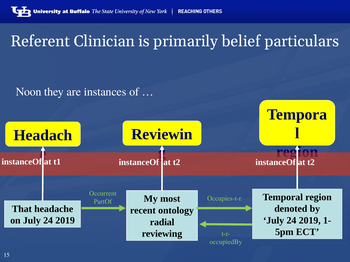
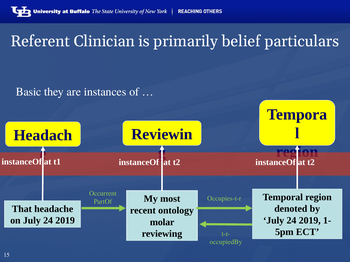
Noon: Noon -> Basic
radial: radial -> molar
